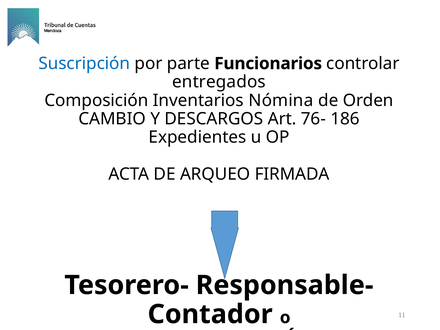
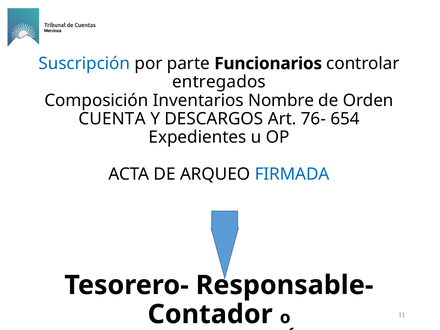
Nómina: Nómina -> Nombre
CAMBIO: CAMBIO -> CUENTA
186: 186 -> 654
FIRMADA colour: black -> blue
